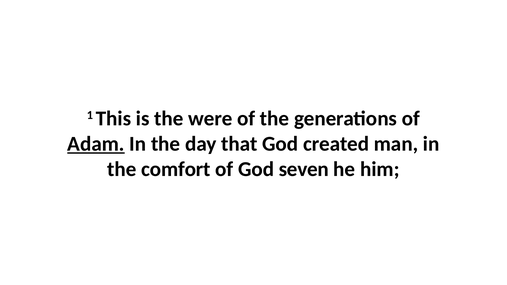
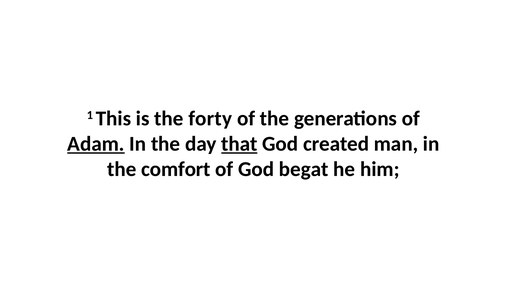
were: were -> forty
that underline: none -> present
seven: seven -> begat
